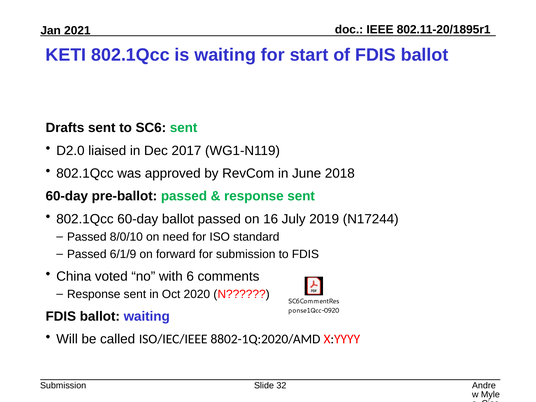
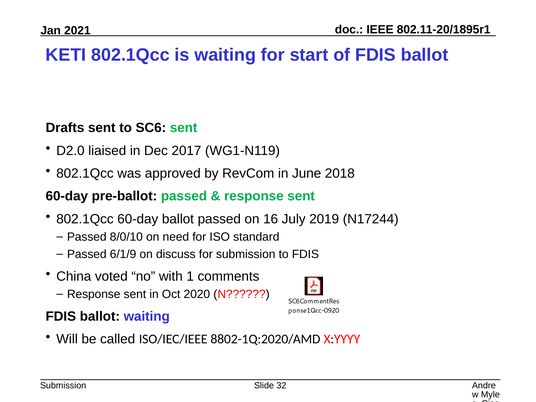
forward: forward -> discuss
6: 6 -> 1
